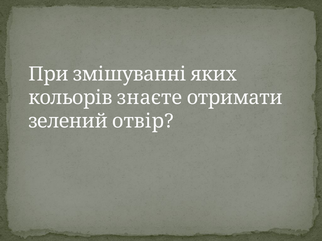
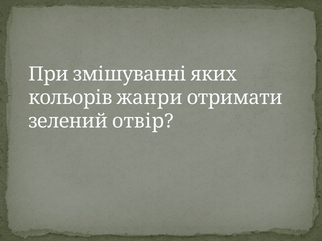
знаєте: знаєте -> жанри
